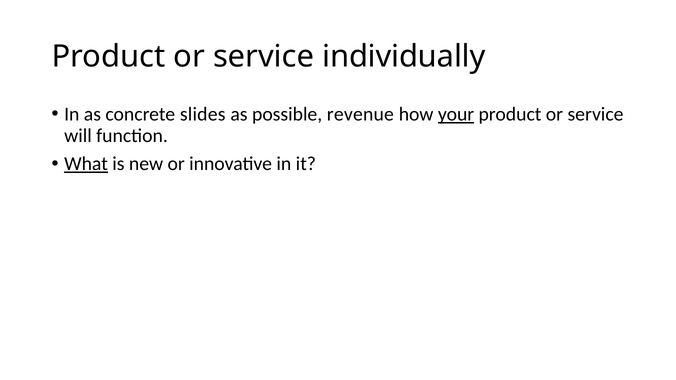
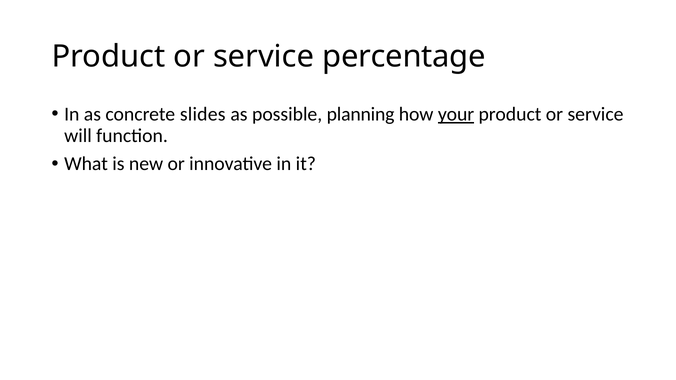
individually: individually -> percentage
revenue: revenue -> planning
What underline: present -> none
